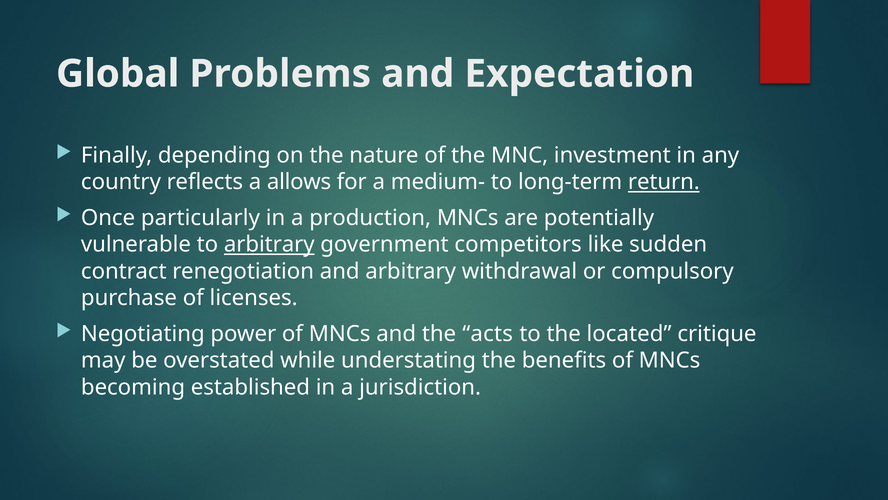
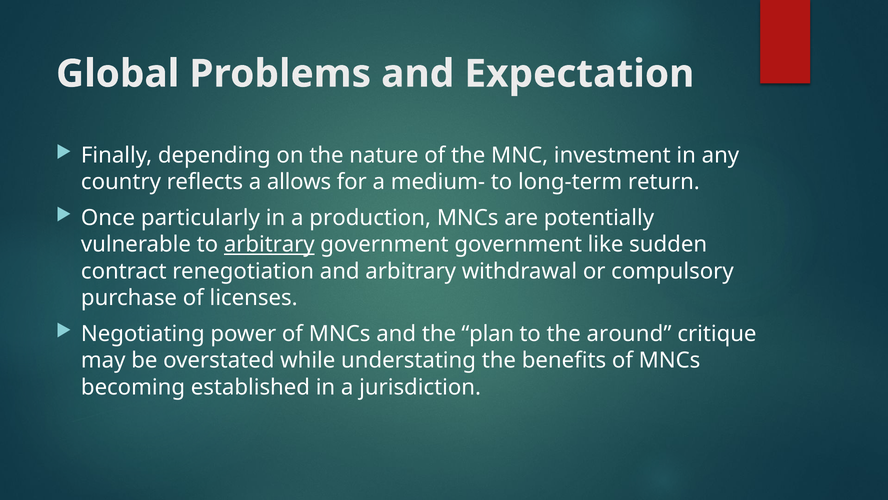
return underline: present -> none
government competitors: competitors -> government
acts: acts -> plan
located: located -> around
